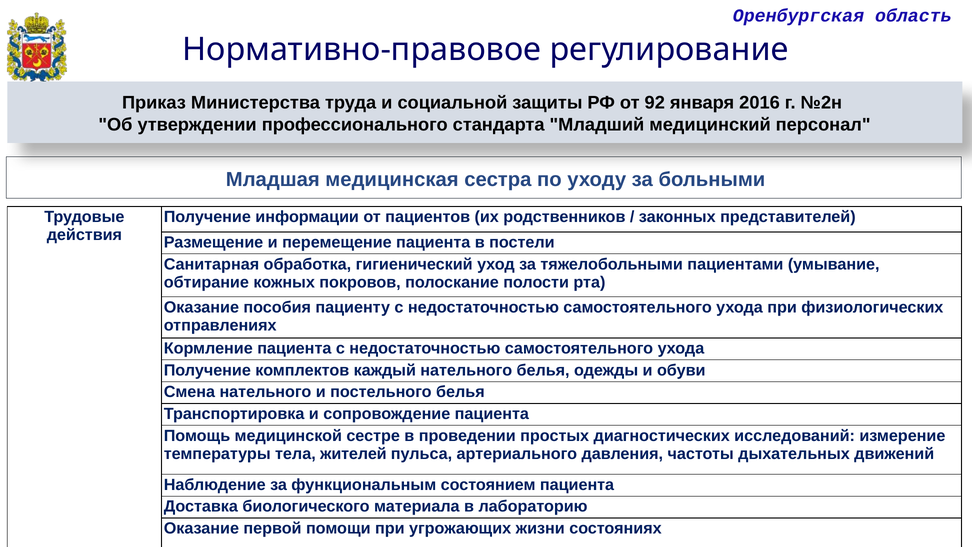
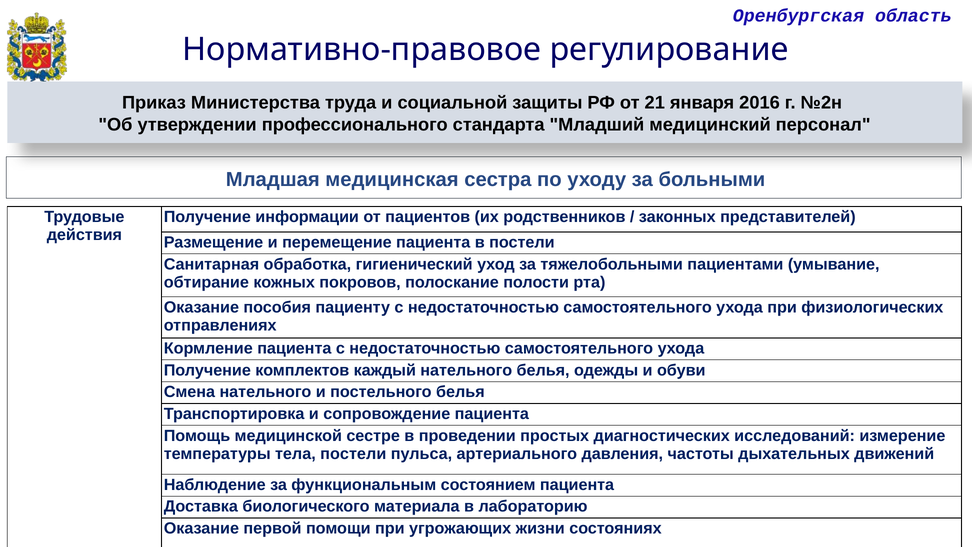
92: 92 -> 21
тела жителей: жителей -> постели
